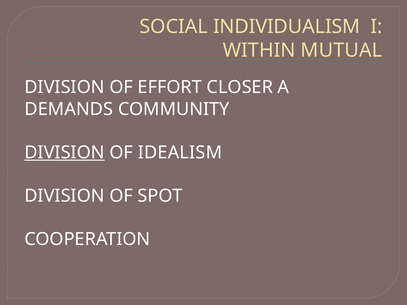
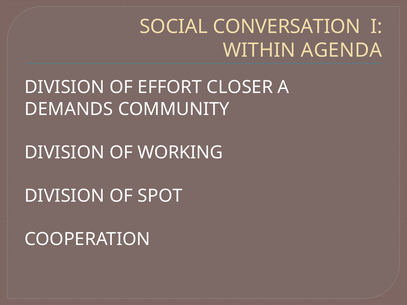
INDIVIDUALISM: INDIVIDUALISM -> CONVERSATION
MUTUAL: MUTUAL -> AGENDA
DIVISION at (65, 153) underline: present -> none
IDEALISM: IDEALISM -> WORKING
